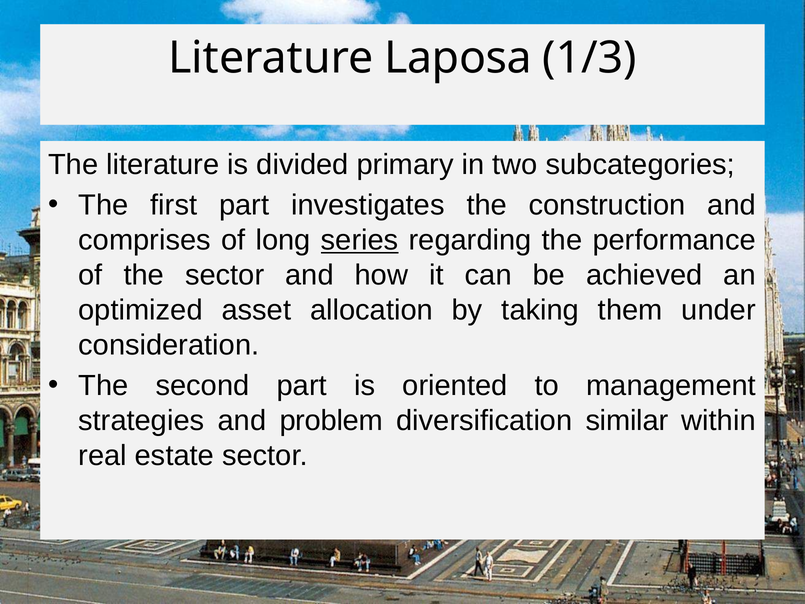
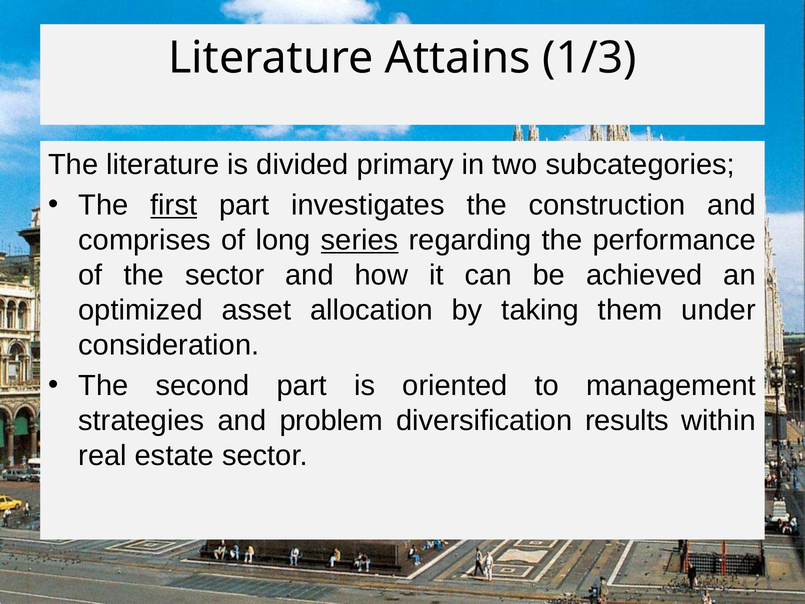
Laposa: Laposa -> Attains
first underline: none -> present
similar: similar -> results
